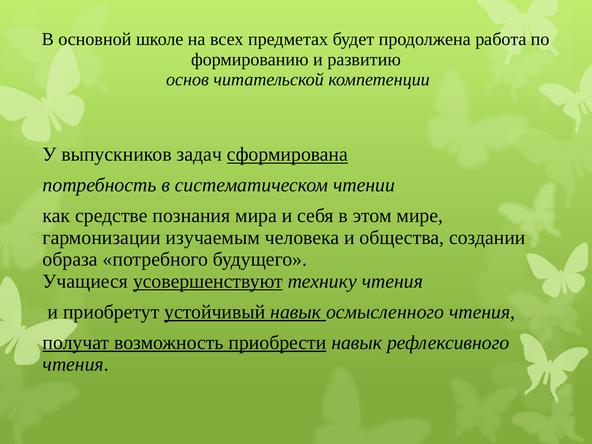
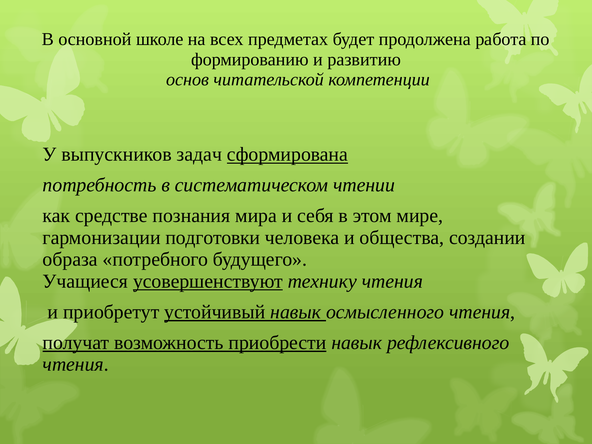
изучаемым: изучаемым -> подготовки
